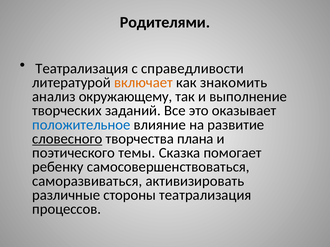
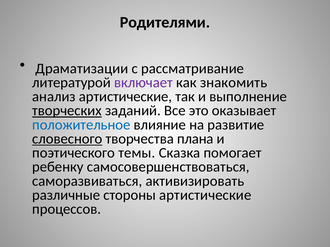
Театрализация at (82, 69): Театрализация -> Драматизации
справедливости: справедливости -> рассматривание
включает colour: orange -> purple
анализ окружающему: окружающему -> артистические
творческих underline: none -> present
стороны театрализация: театрализация -> артистические
